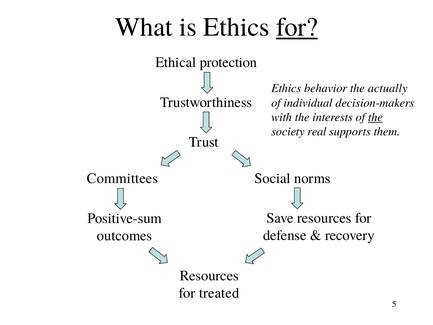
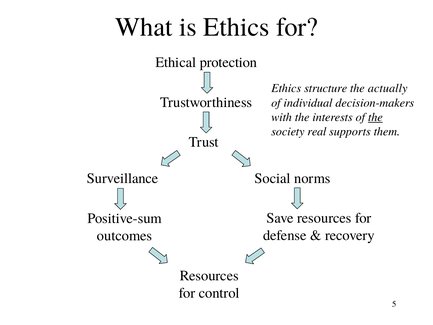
for at (297, 27) underline: present -> none
behavior: behavior -> structure
Committees: Committees -> Surveillance
treated: treated -> control
